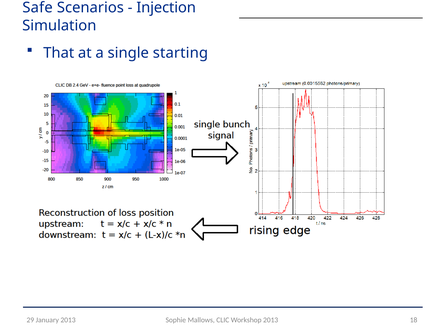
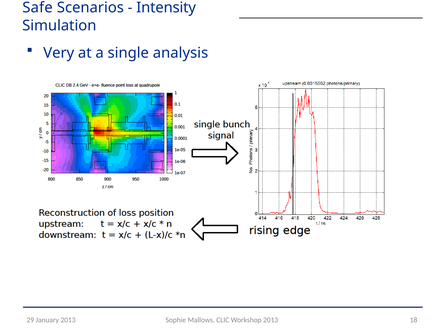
Injection: Injection -> Intensity
That: That -> Very
starting: starting -> analysis
